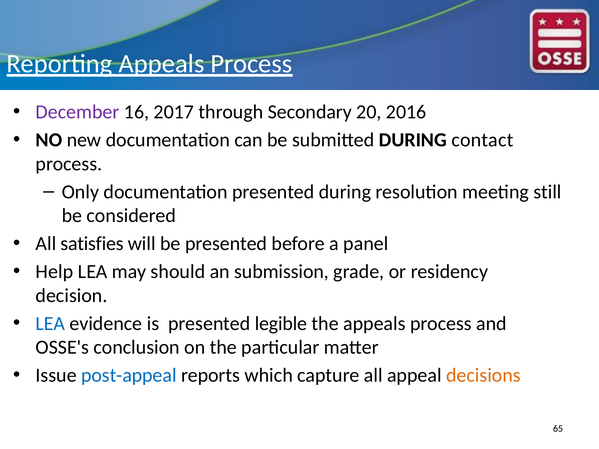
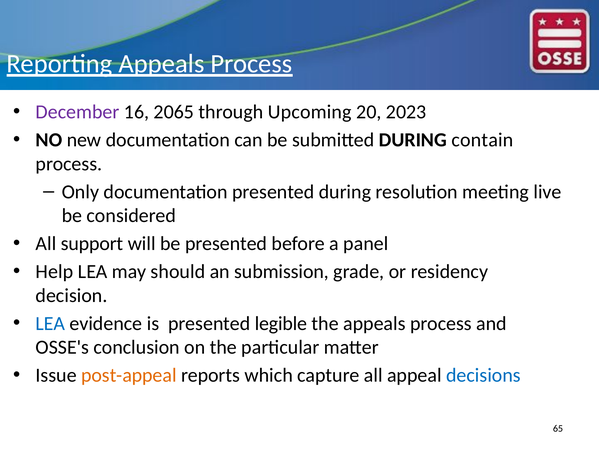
2017: 2017 -> 2065
Secondary: Secondary -> Upcoming
2016: 2016 -> 2023
contact: contact -> contain
still: still -> live
satisfies: satisfies -> support
post-appeal colour: blue -> orange
decisions colour: orange -> blue
